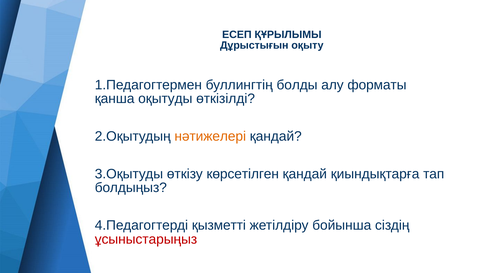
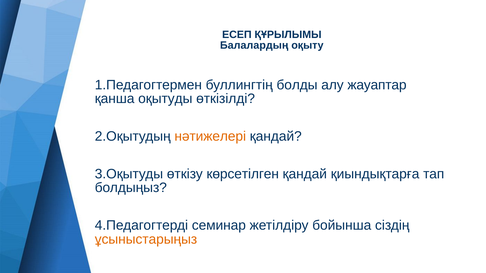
Дұрыстығын: Дұрыстығын -> Балалардың
форматы: форматы -> жауаптар
қызметті: қызметті -> семинар
ұсыныстарыңыз colour: red -> orange
